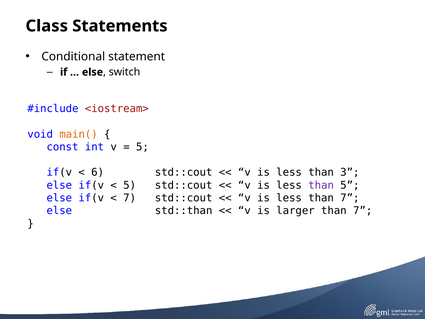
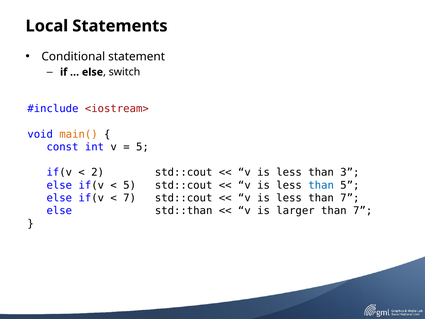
Class: Class -> Local
6: 6 -> 2
than at (321, 185) colour: purple -> blue
